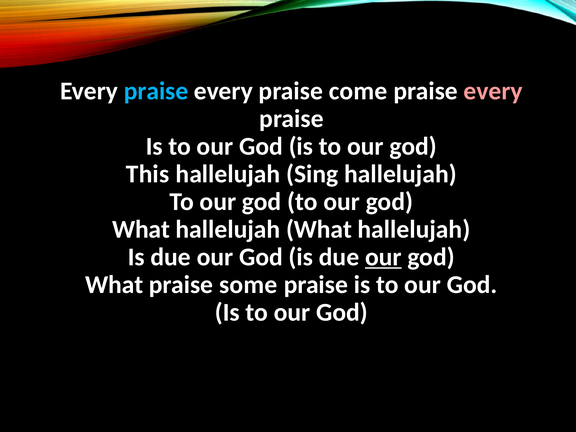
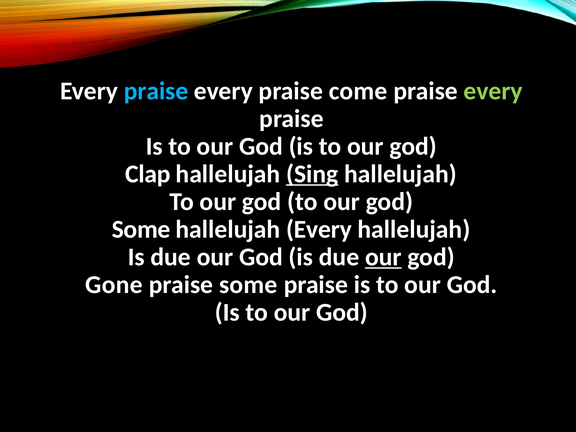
every at (493, 91) colour: pink -> light green
This: This -> Clap
Sing underline: none -> present
What at (141, 229): What -> Some
hallelujah What: What -> Every
What at (114, 285): What -> Gone
